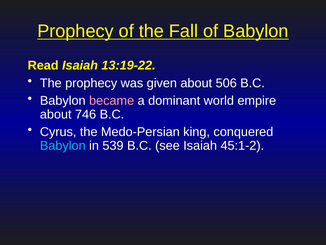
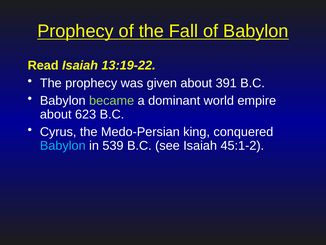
506: 506 -> 391
became colour: pink -> light green
746: 746 -> 623
